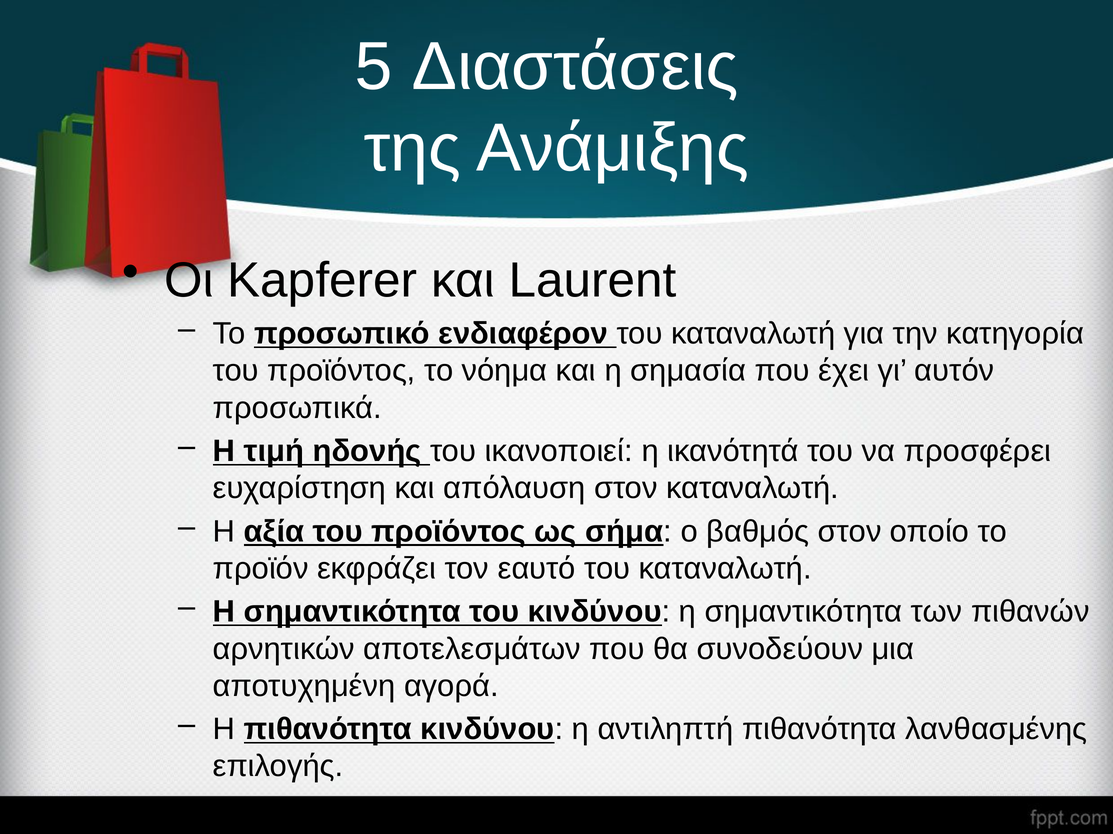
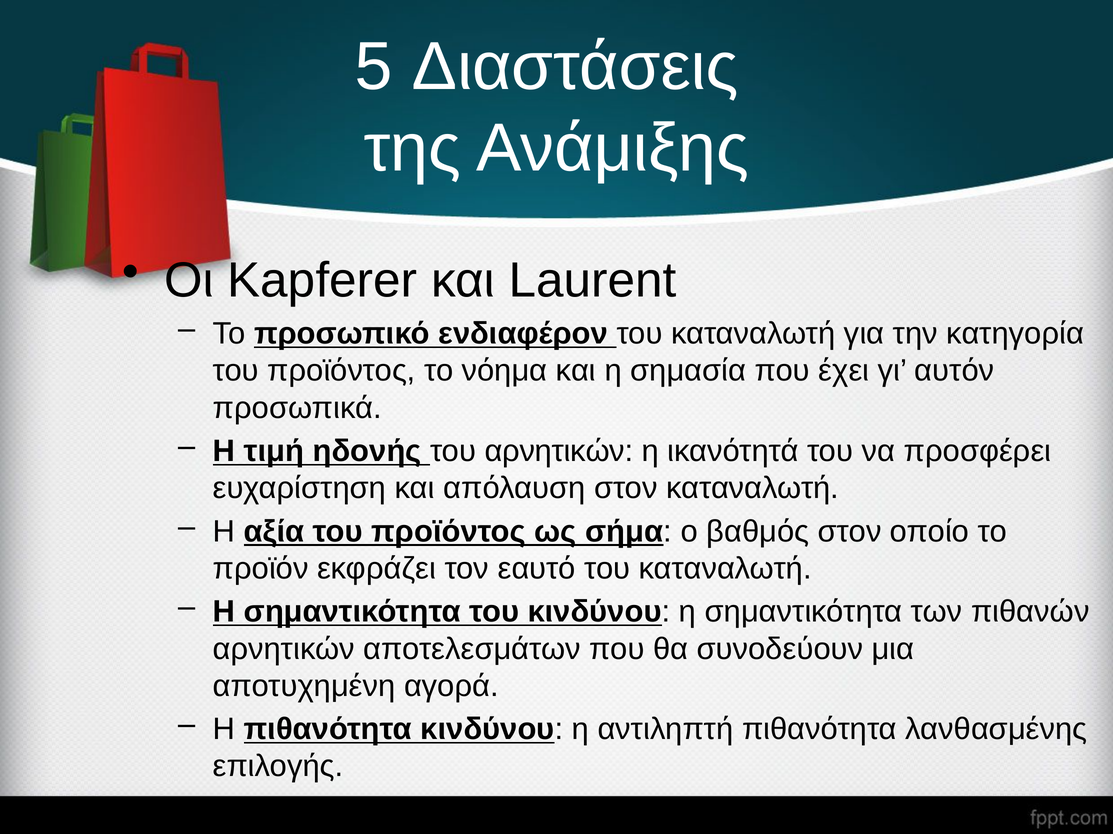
του ικανοποιεί: ικανοποιεί -> αρνητικών
